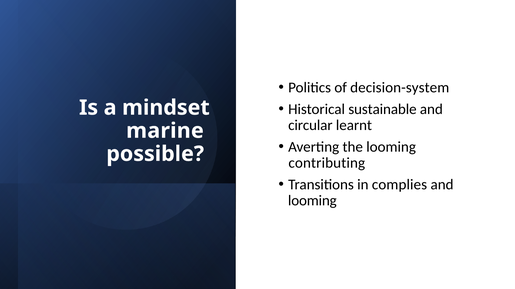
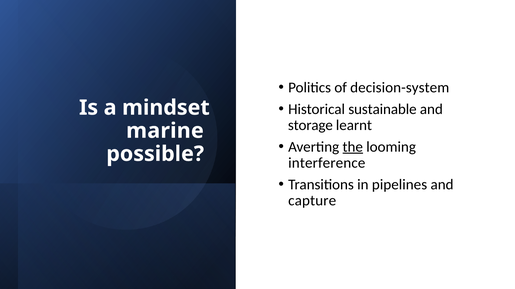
circular: circular -> storage
the underline: none -> present
contributing: contributing -> interference
complies: complies -> pipelines
looming at (312, 201): looming -> capture
